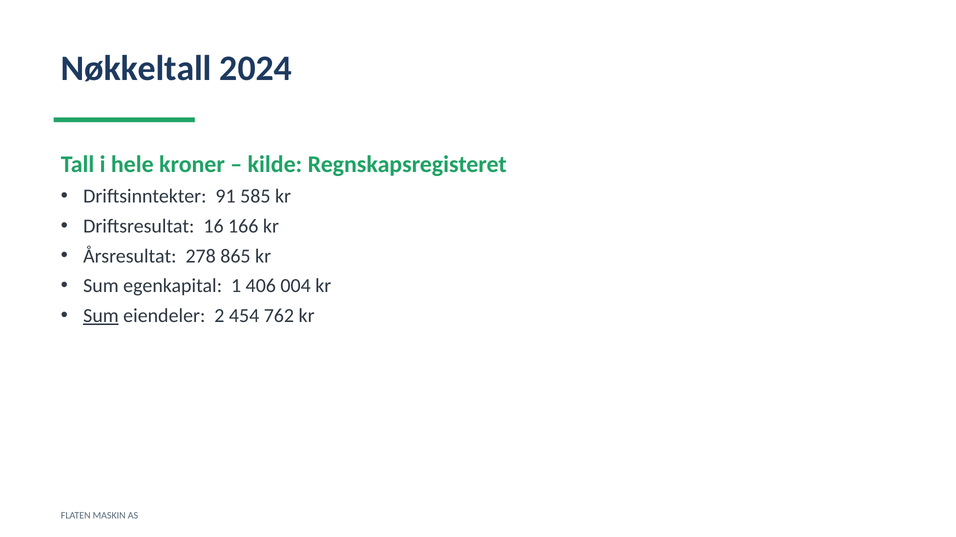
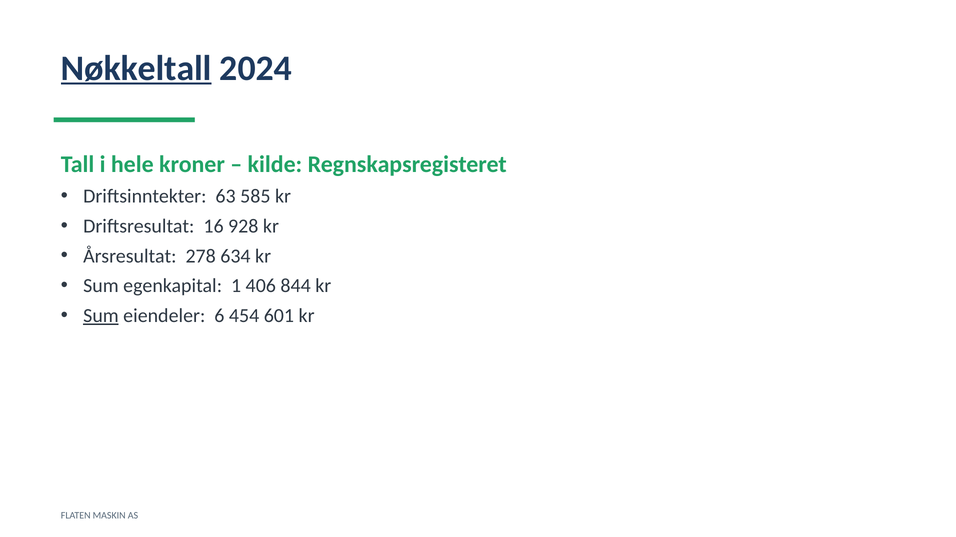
Nøkkeltall underline: none -> present
91: 91 -> 63
166: 166 -> 928
865: 865 -> 634
004: 004 -> 844
2: 2 -> 6
762: 762 -> 601
